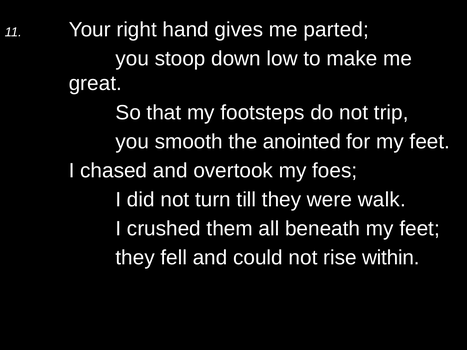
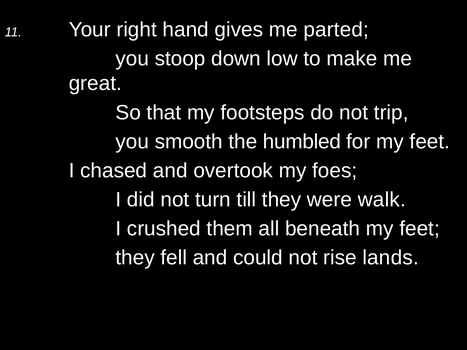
anointed: anointed -> humbled
within: within -> lands
